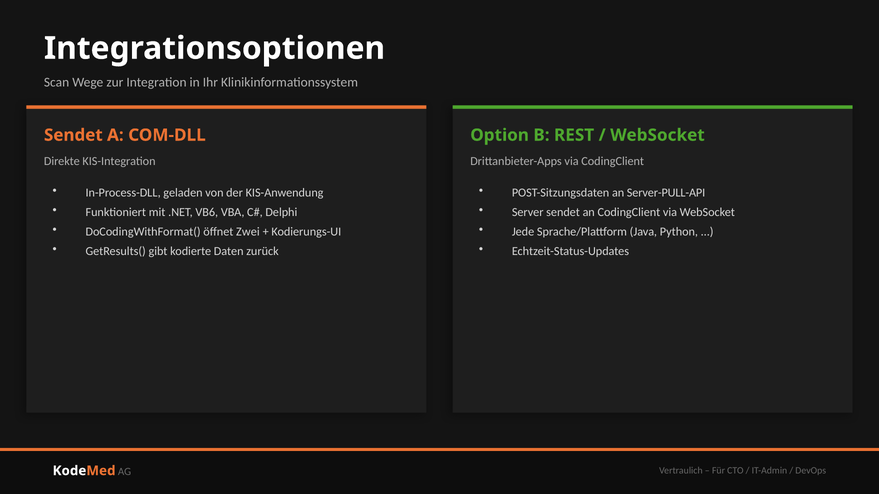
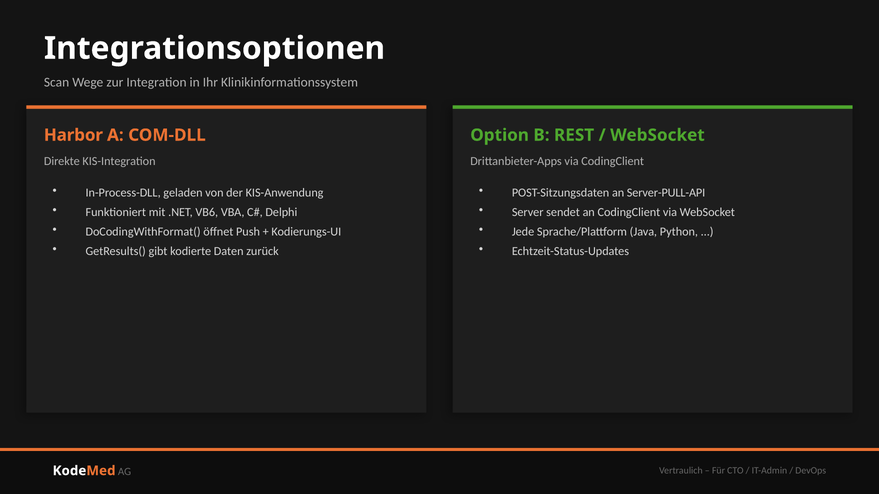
Sendet at (73, 135): Sendet -> Harbor
Zwei: Zwei -> Push
